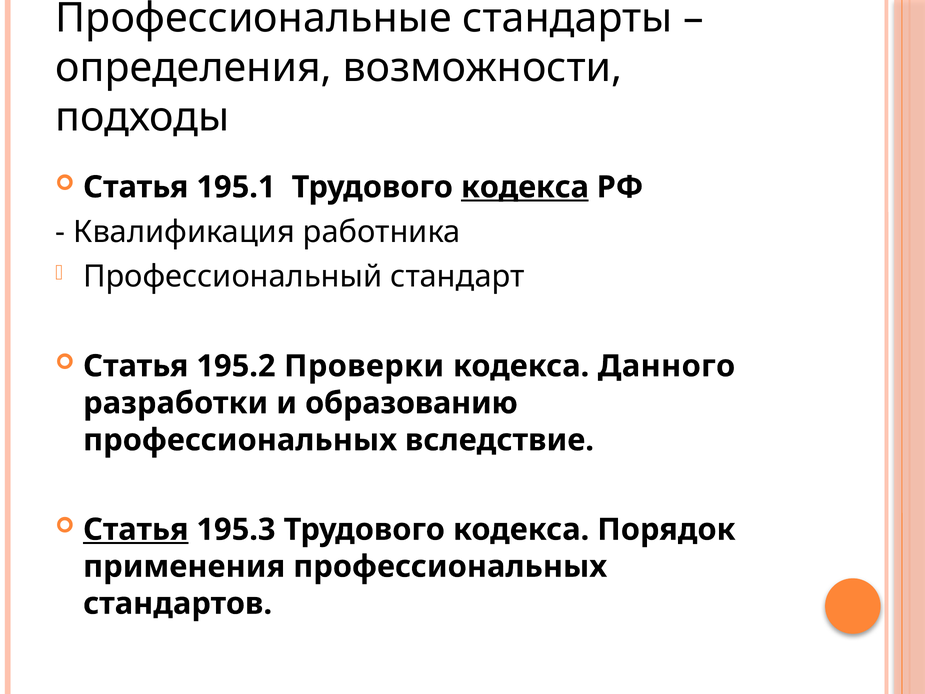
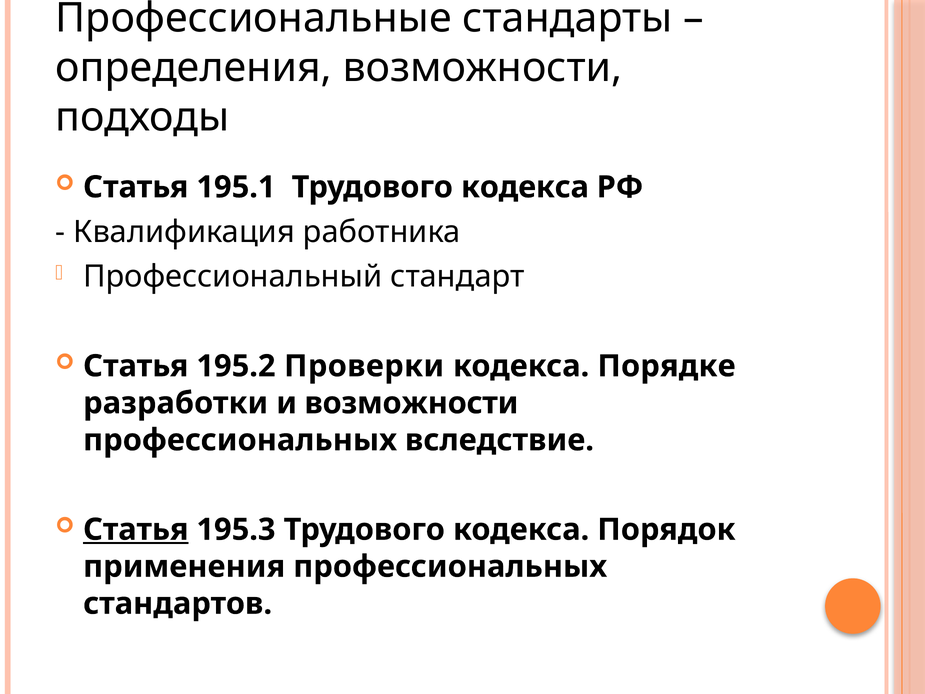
кодекса at (525, 187) underline: present -> none
Данного: Данного -> Порядке
и образованию: образованию -> возможности
